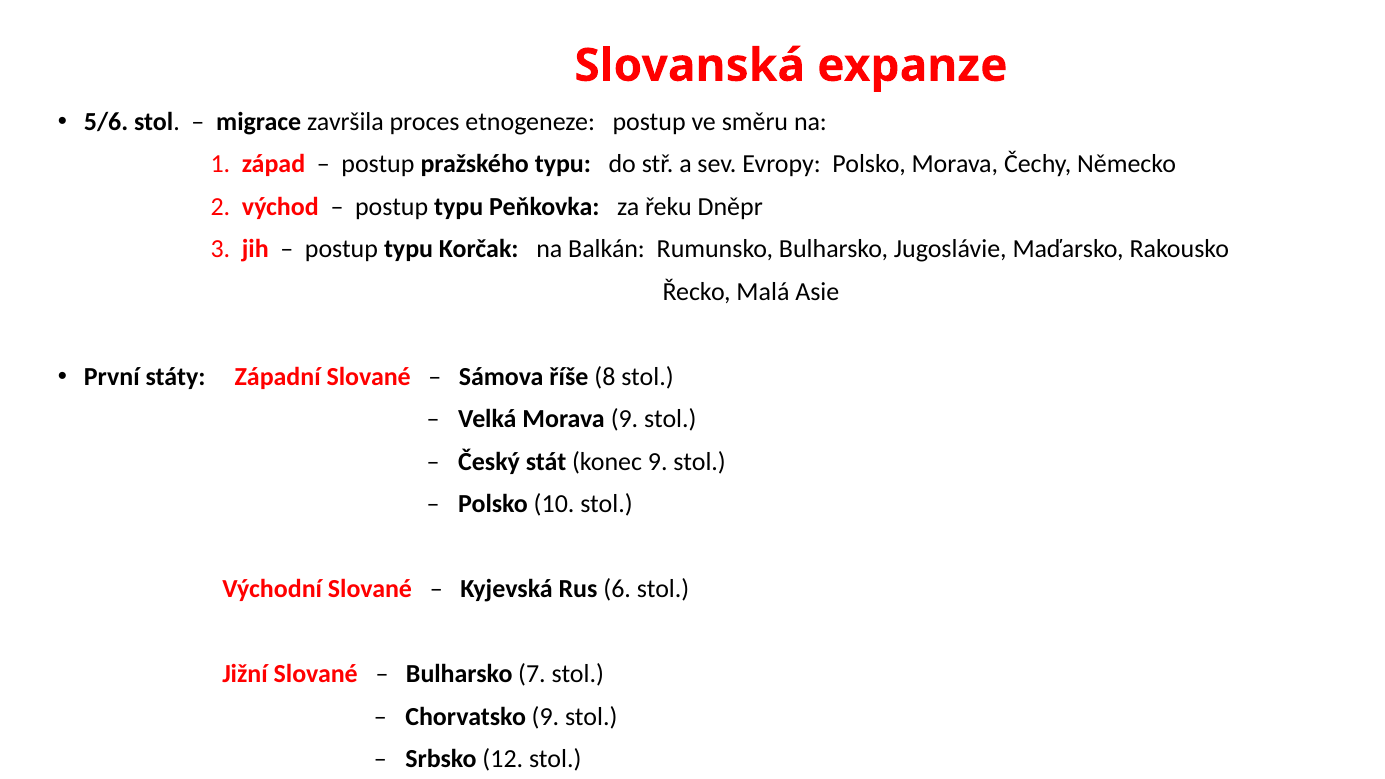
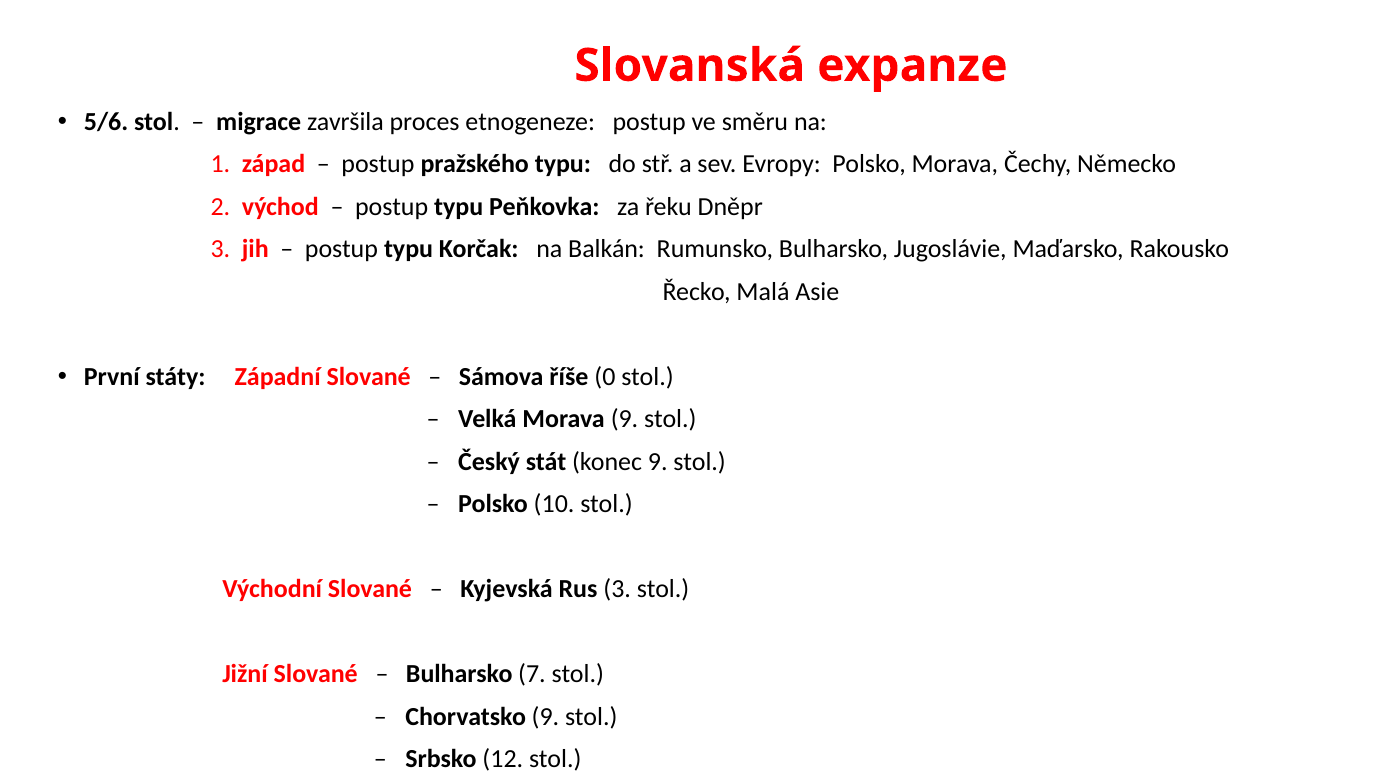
8: 8 -> 0
Rus 6: 6 -> 3
